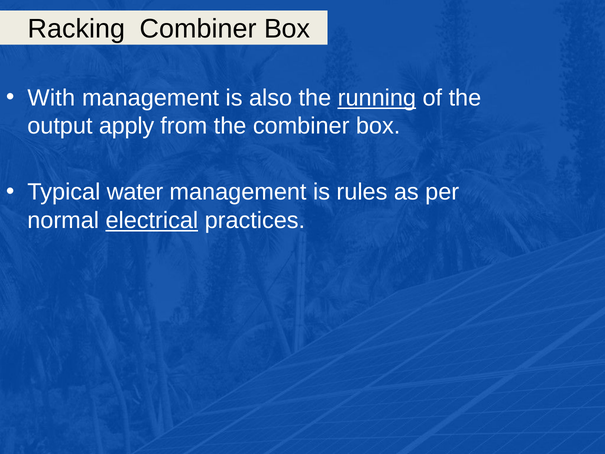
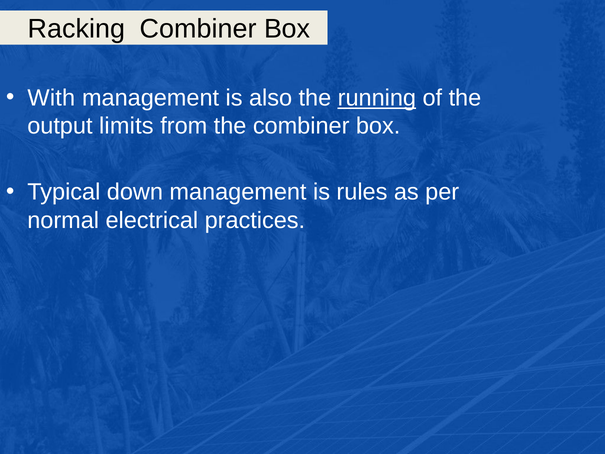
apply: apply -> limits
water: water -> down
electrical underline: present -> none
